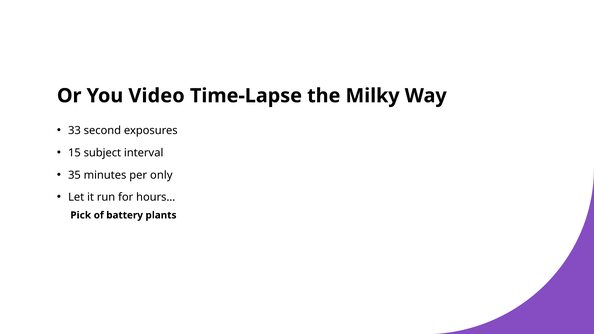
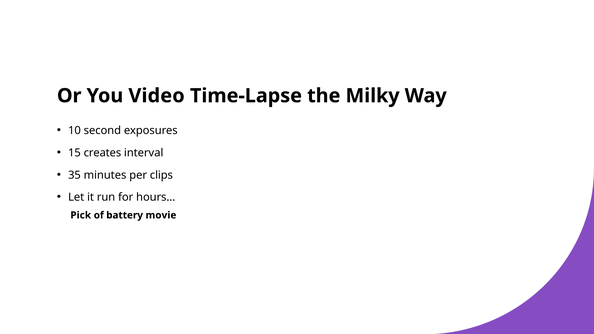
33: 33 -> 10
subject: subject -> creates
only: only -> clips
plants: plants -> movie
